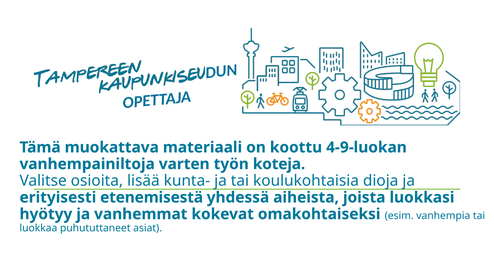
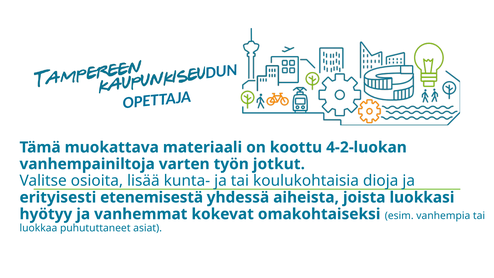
4-9-luokan: 4-9-luokan -> 4-2-luokan
koteja: koteja -> jotkut
